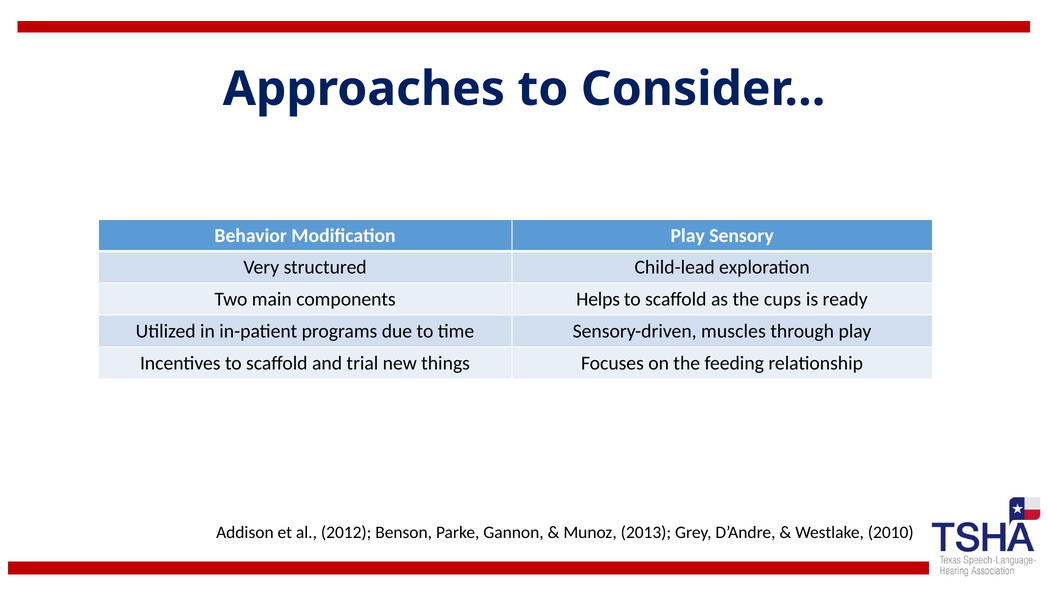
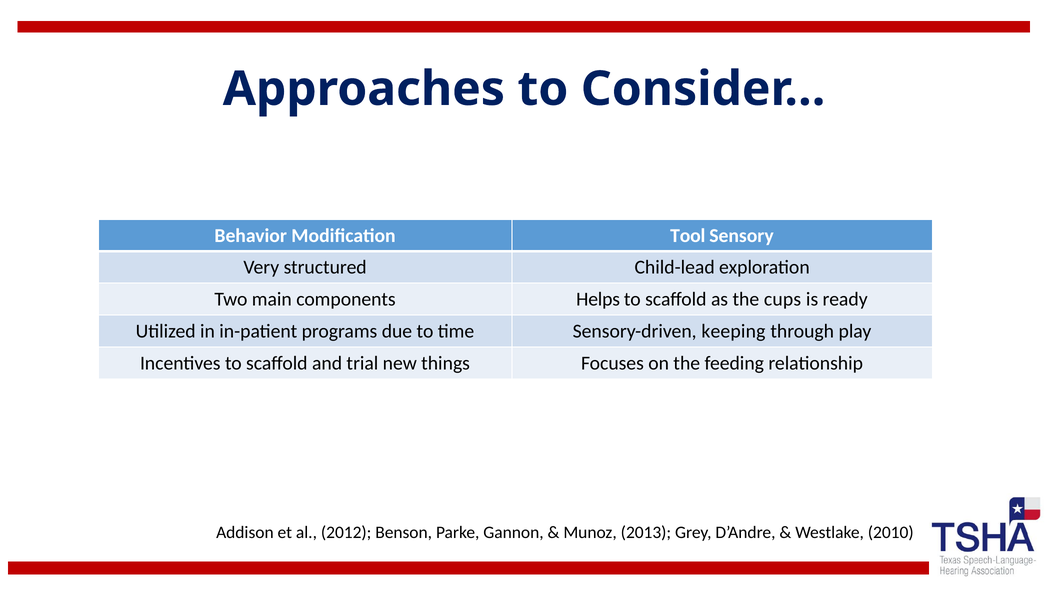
Modification Play: Play -> Tool
muscles: muscles -> keeping
